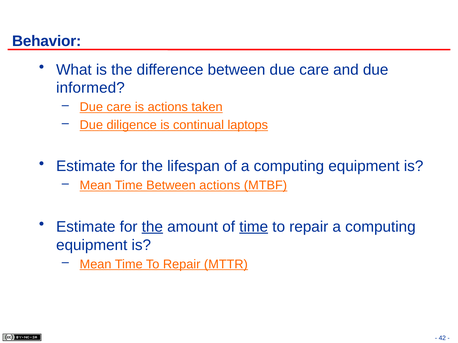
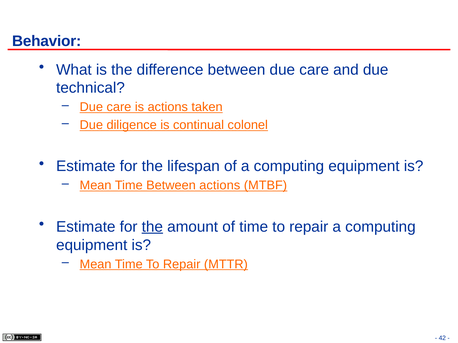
informed: informed -> technical
laptops: laptops -> colonel
time at (254, 227) underline: present -> none
